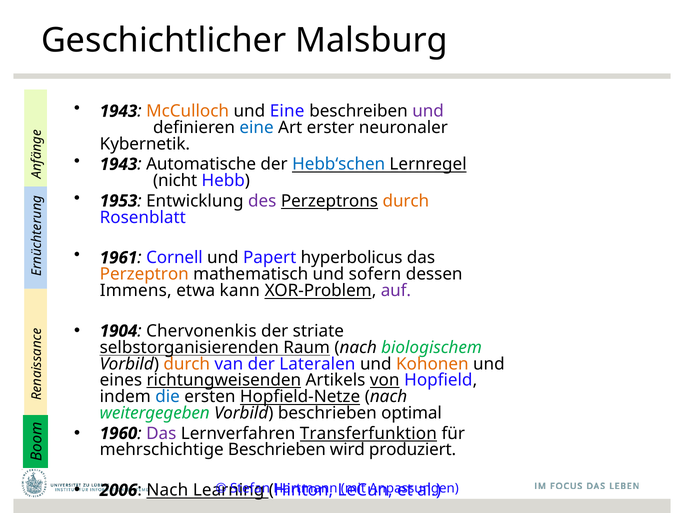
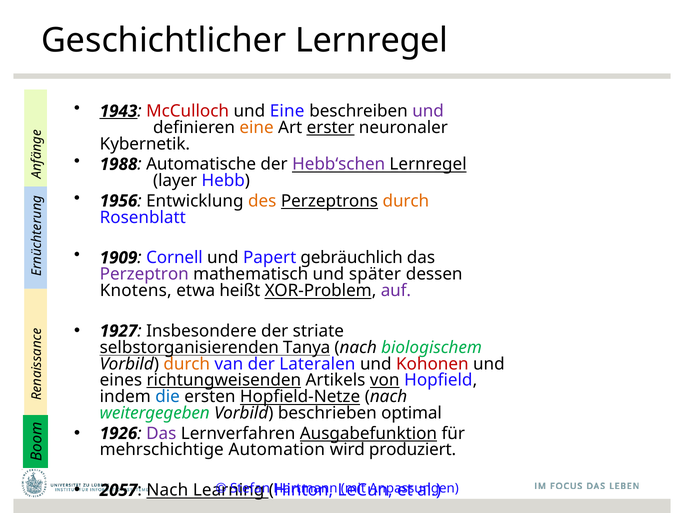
Geschichtlicher Malsburg: Malsburg -> Lernregel
1943 at (119, 111) underline: none -> present
McCulloch colour: orange -> red
eine at (257, 128) colour: blue -> orange
erster underline: none -> present
1943 at (119, 164): 1943 -> 1988
Hebb‘schen colour: blue -> purple
nicht: nicht -> layer
1953: 1953 -> 1956
des colour: purple -> orange
1961: 1961 -> 1909
hyperbolicus: hyperbolicus -> gebräuchlich
Perzeptron colour: orange -> purple
sofern: sofern -> später
Immens: Immens -> Knotens
kann: kann -> heißt
1904: 1904 -> 1927
Chervonenkis: Chervonenkis -> Insbesondere
Raum: Raum -> Tanya
Kohonen colour: orange -> red
1960: 1960 -> 1926
Transferfunktion: Transferfunktion -> Ausgabefunktion
mehrschichtige Beschrieben: Beschrieben -> Automation
2006: 2006 -> 2057
